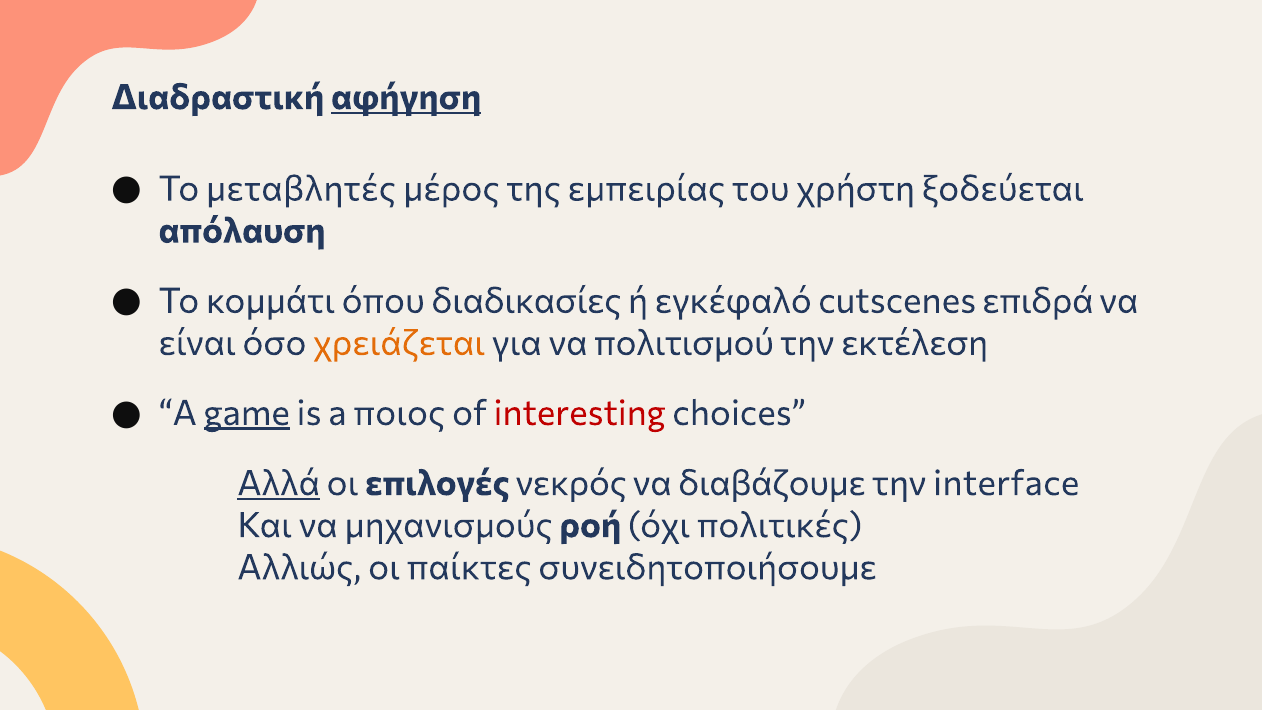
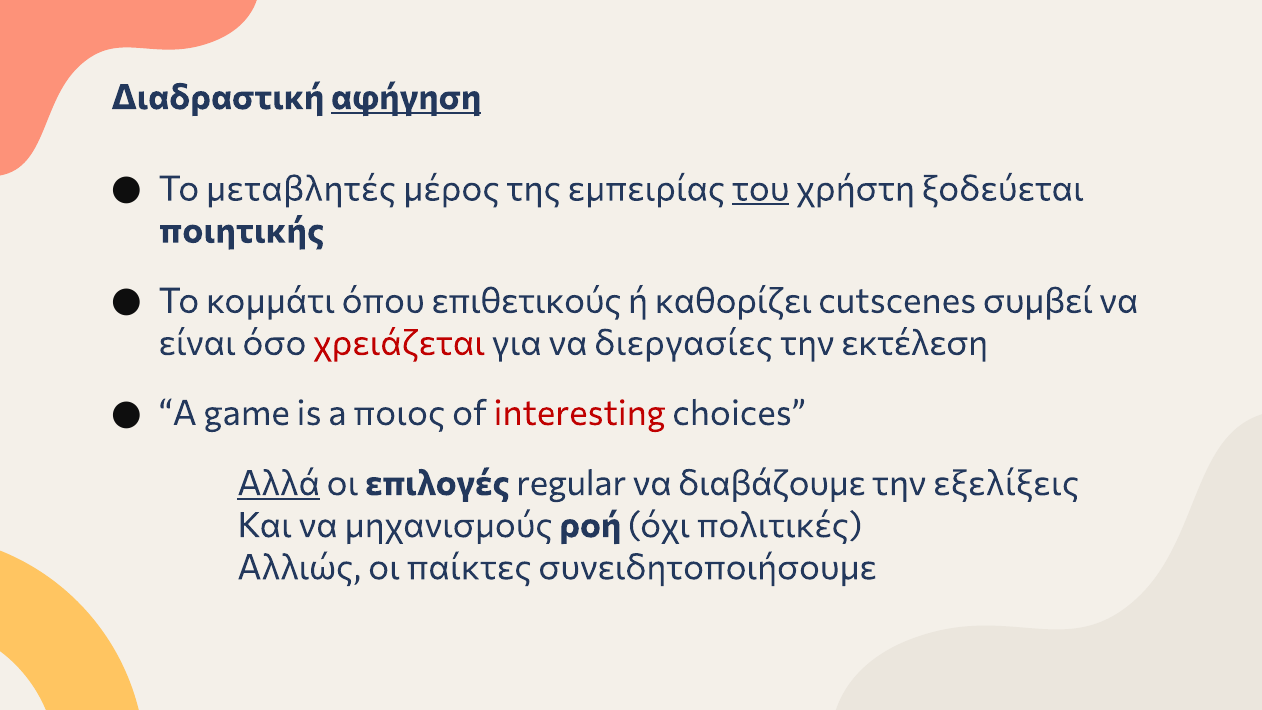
του underline: none -> present
απόλαυση: απόλαυση -> ποιητικής
διαδικασίες: διαδικασίες -> επιθετικούς
εγκέφαλό: εγκέφαλό -> καθορίζει
επιδρά: επιδρά -> συμβεί
χρειάζεται colour: orange -> red
πολιτισμού: πολιτισμού -> διεργασίες
game underline: present -> none
νεκρός: νεκρός -> regular
interface: interface -> εξελίξεις
